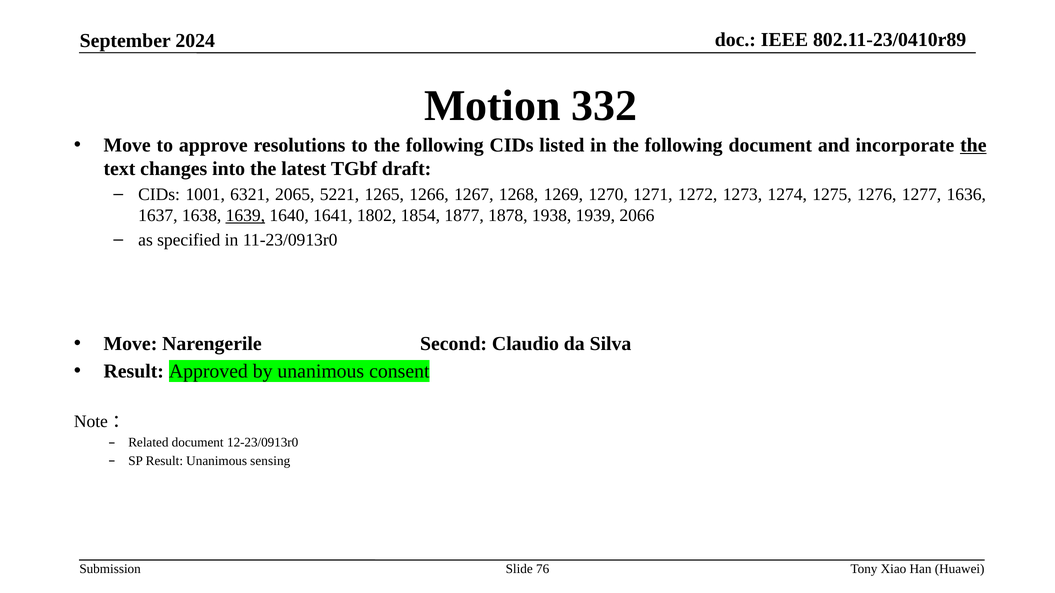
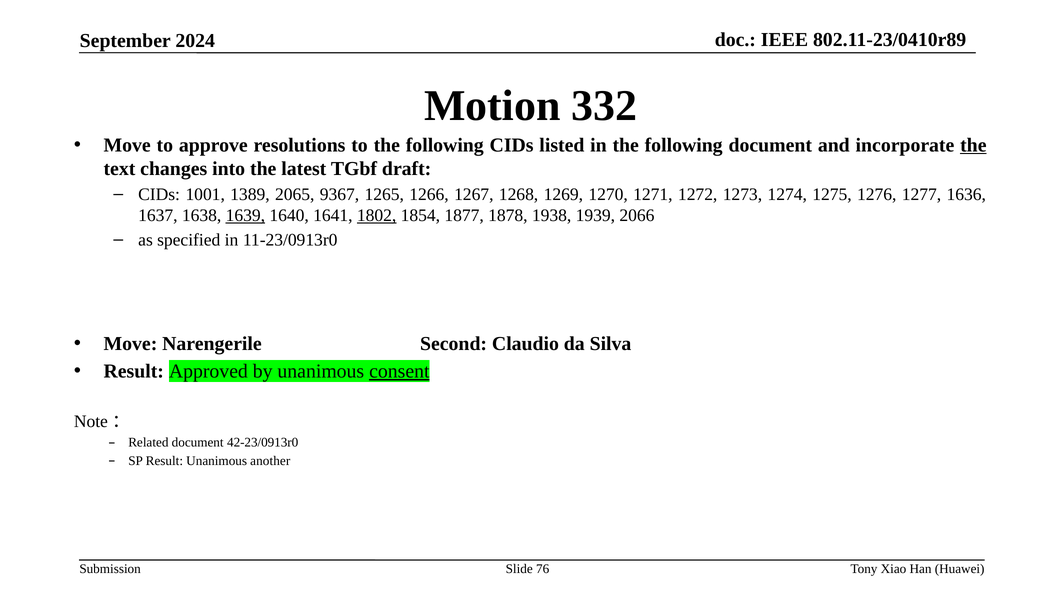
6321: 6321 -> 1389
5221: 5221 -> 9367
1802 underline: none -> present
consent underline: none -> present
12-23/0913r0: 12-23/0913r0 -> 42-23/0913r0
sensing: sensing -> another
